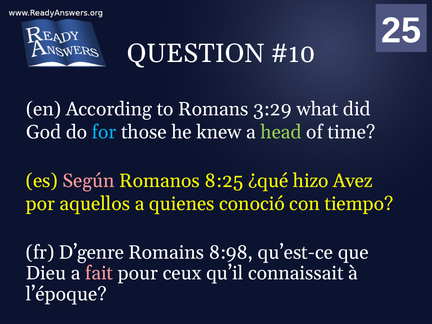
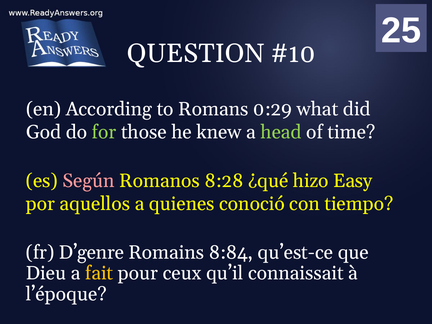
3:29: 3:29 -> 0:29
for colour: light blue -> light green
8:25: 8:25 -> 8:28
Avez: Avez -> Easy
8:98: 8:98 -> 8:84
fait colour: pink -> yellow
